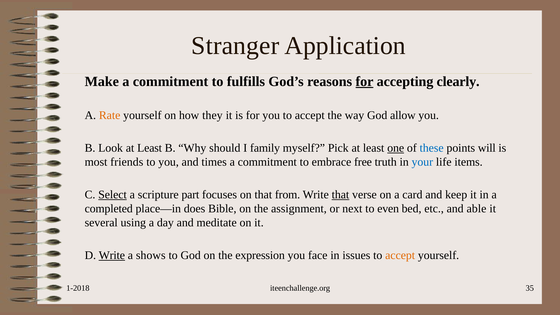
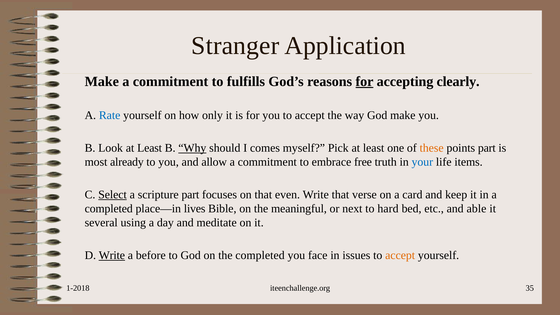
Rate colour: orange -> blue
they: they -> only
God allow: allow -> make
Why underline: none -> present
family: family -> comes
one underline: present -> none
these colour: blue -> orange
points will: will -> part
friends: friends -> already
times: times -> allow
from: from -> even
that at (340, 195) underline: present -> none
does: does -> lives
assignment: assignment -> meaningful
even: even -> hard
shows: shows -> before
the expression: expression -> completed
